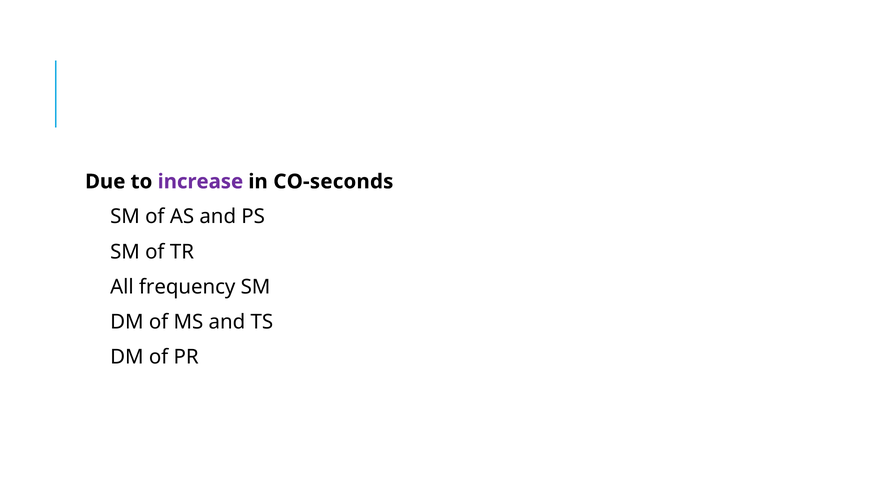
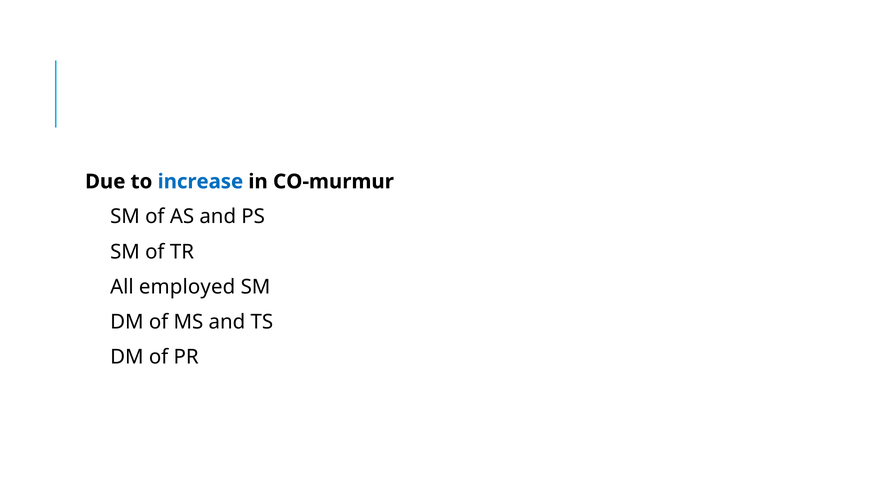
increase colour: purple -> blue
CO-seconds: CO-seconds -> CO-murmur
frequency: frequency -> employed
